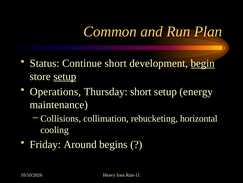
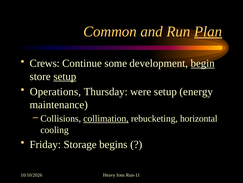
Plan underline: none -> present
Status: Status -> Crews
Continue short: short -> some
Thursday short: short -> were
collimation underline: none -> present
Around: Around -> Storage
